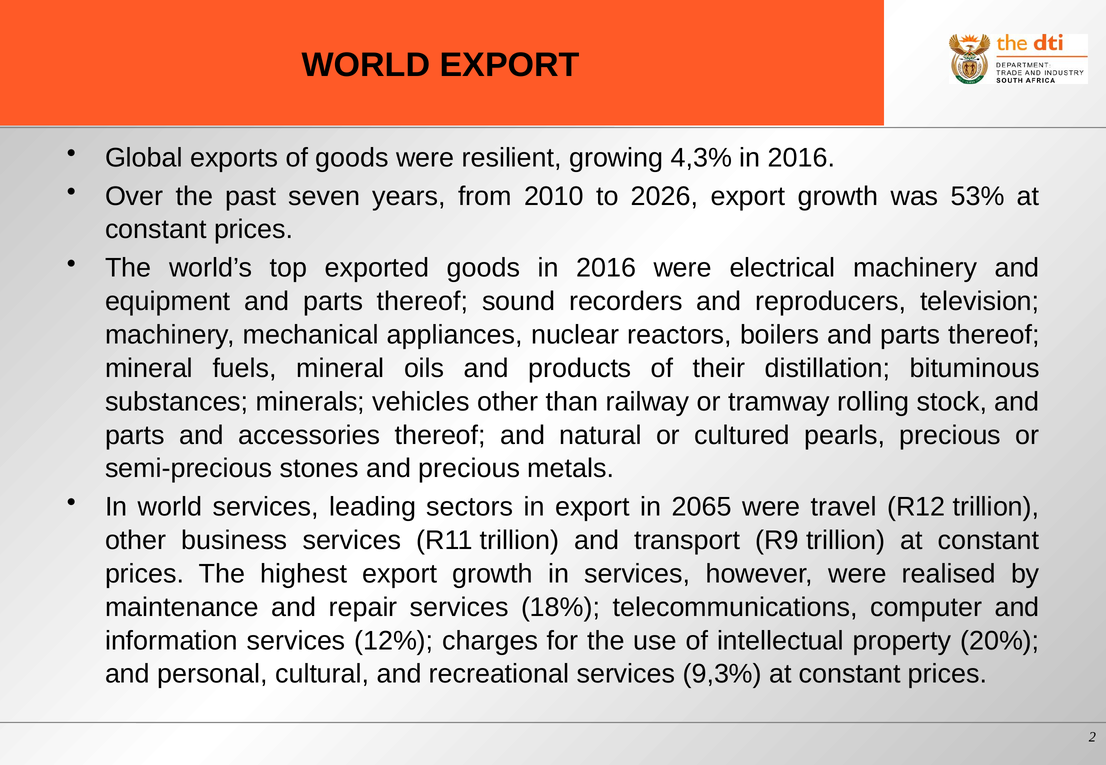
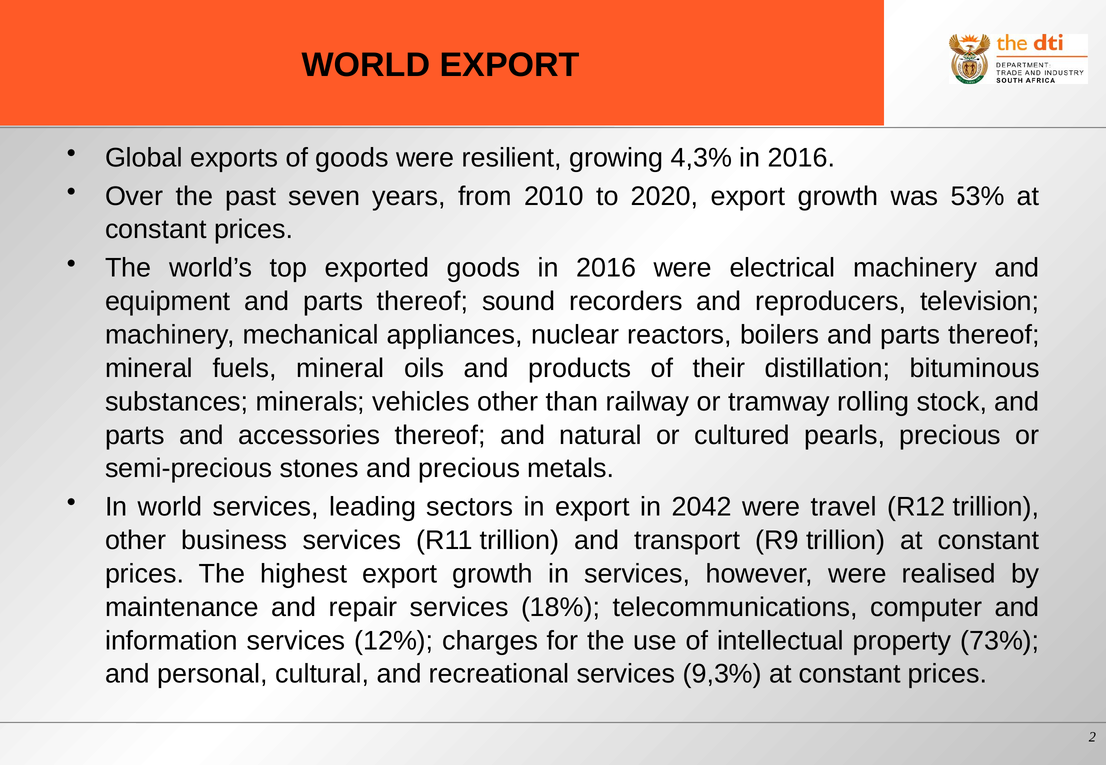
2026: 2026 -> 2020
2065: 2065 -> 2042
20%: 20% -> 73%
